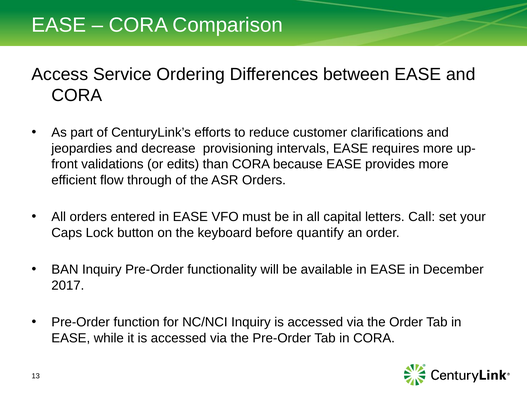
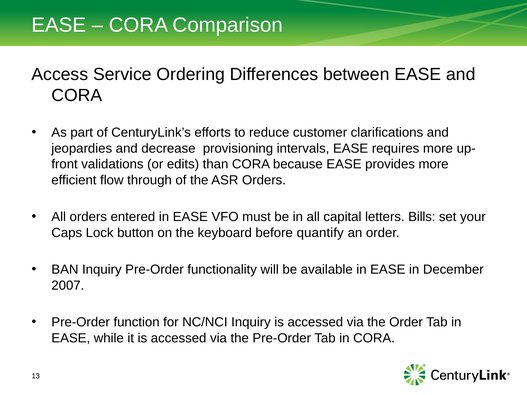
Call: Call -> Bills
2017: 2017 -> 2007
